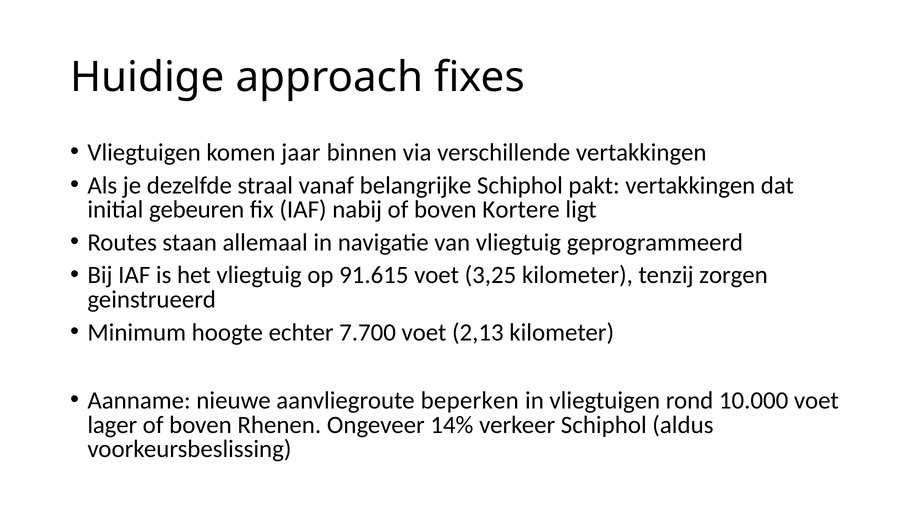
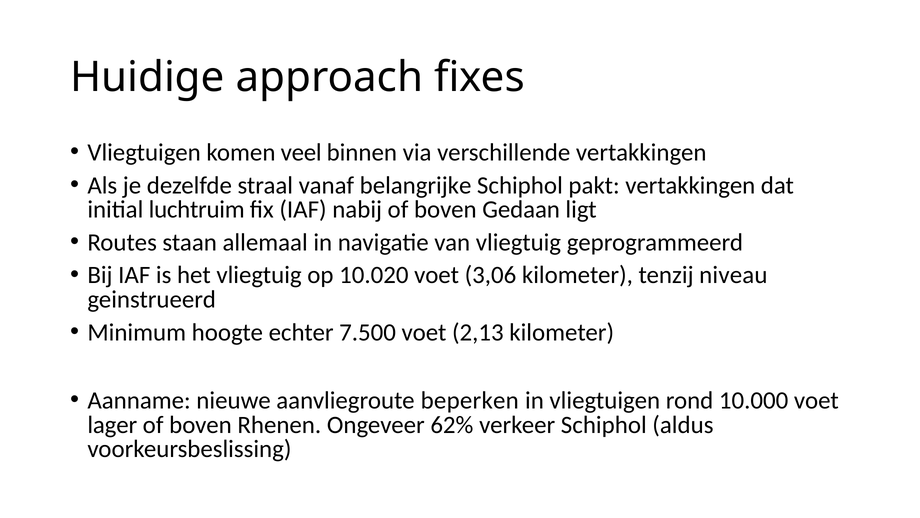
jaar: jaar -> veel
gebeuren: gebeuren -> luchtruim
Kortere: Kortere -> Gedaan
91.615: 91.615 -> 10.020
3,25: 3,25 -> 3,06
zorgen: zorgen -> niveau
7.700: 7.700 -> 7.500
14%: 14% -> 62%
